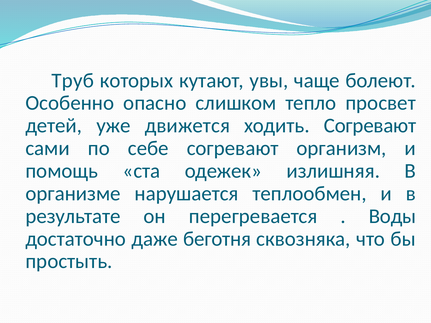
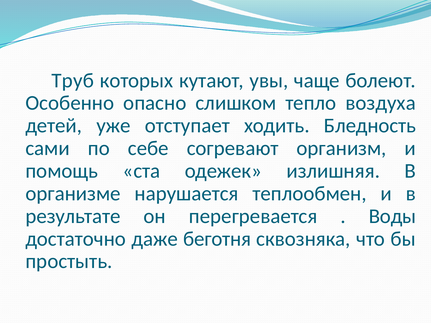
просвет: просвет -> воздуха
движется: движется -> отступает
ходить Согревают: Согревают -> Бледность
